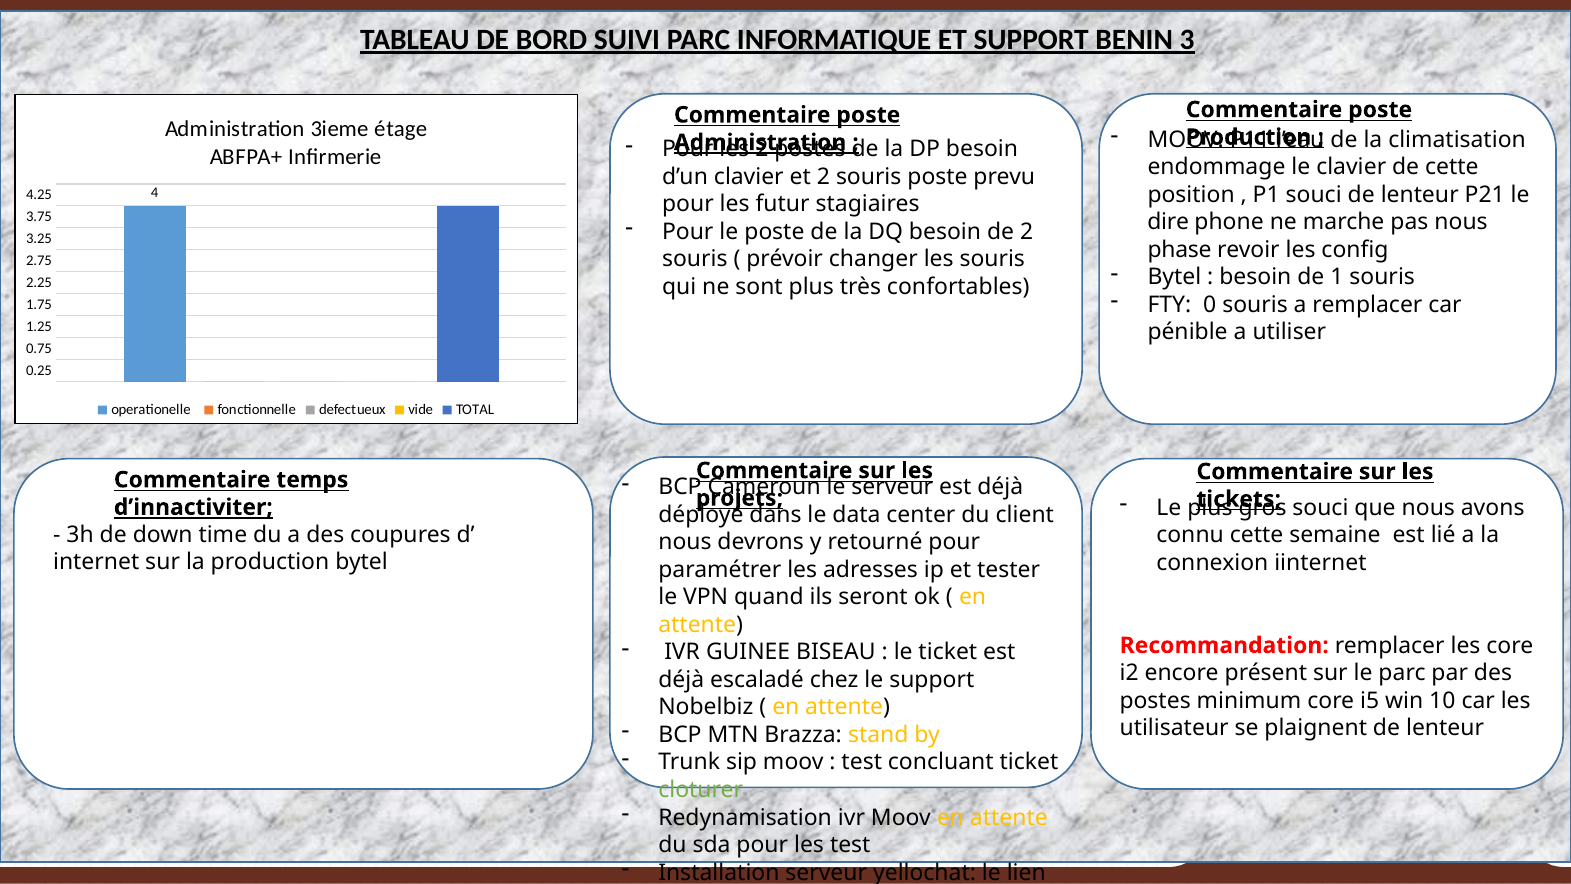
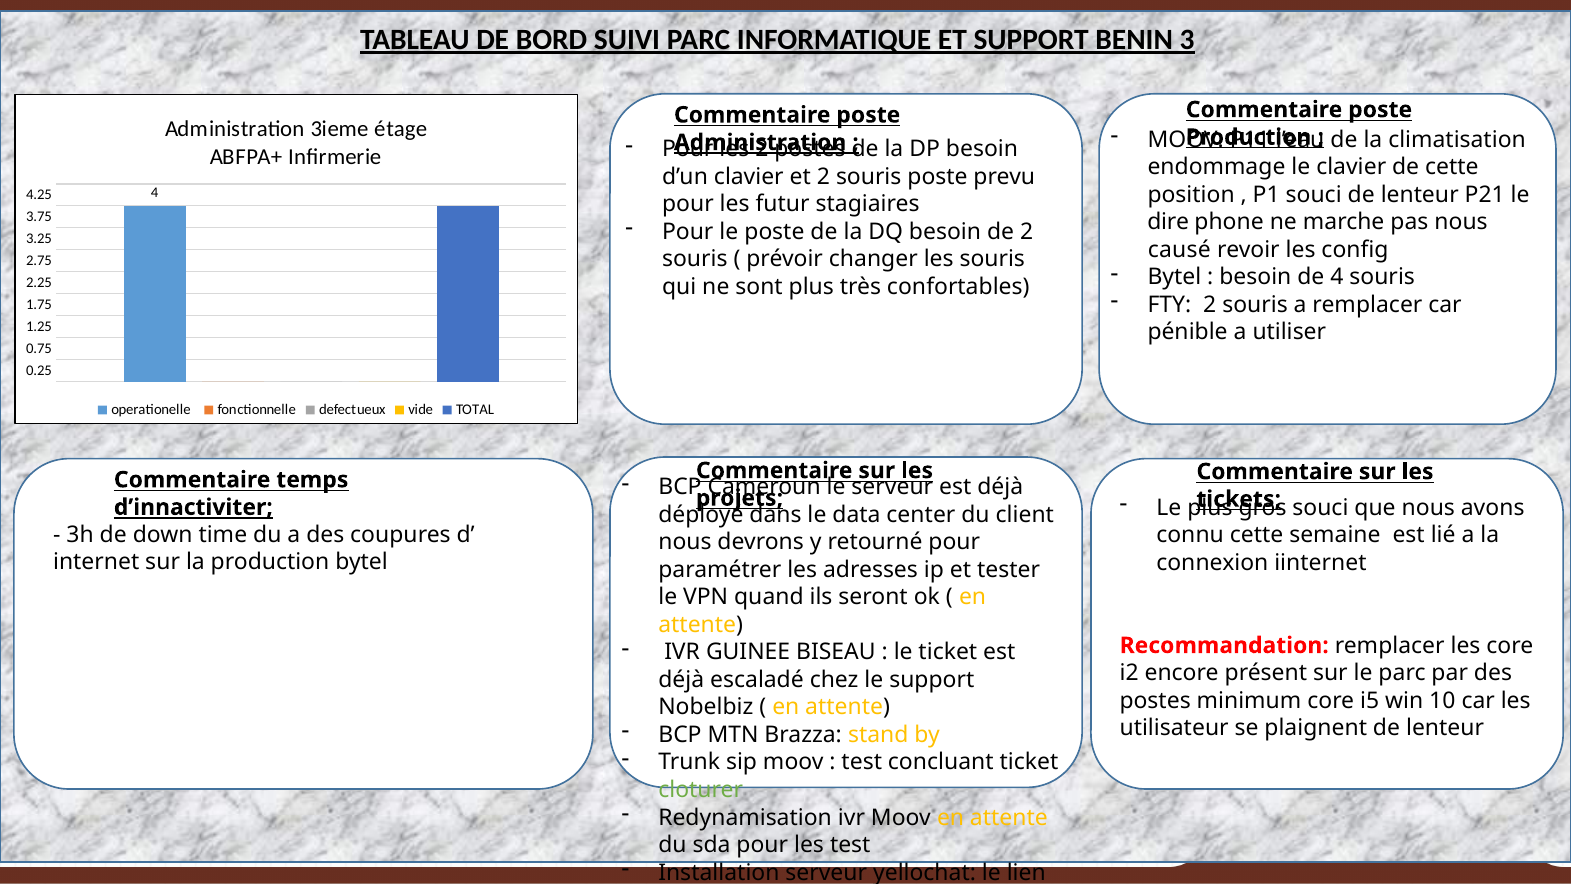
phase at (1180, 250): phase -> causé
de 1: 1 -> 4
FTY 0: 0 -> 2
